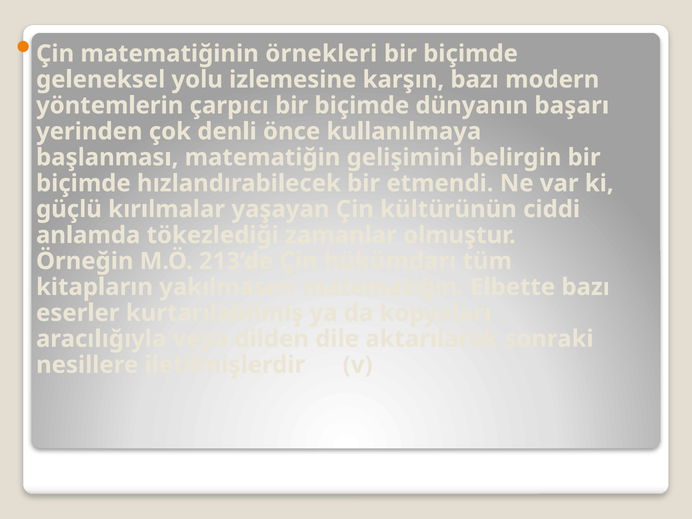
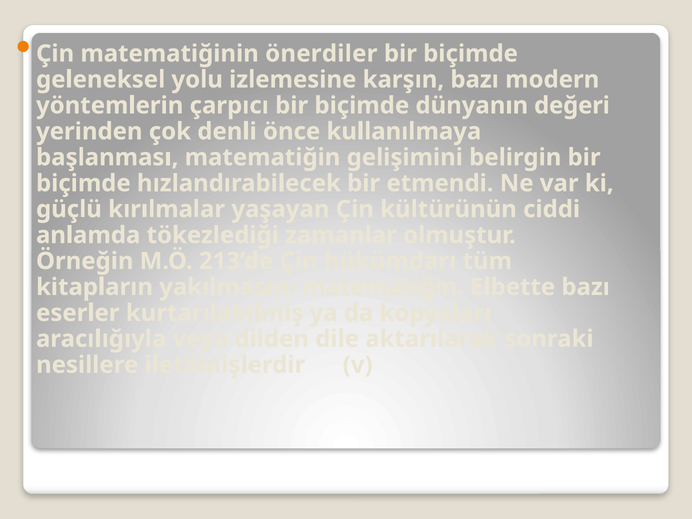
örnekleri: örnekleri -> önerdiler
başarı: başarı -> değeri
